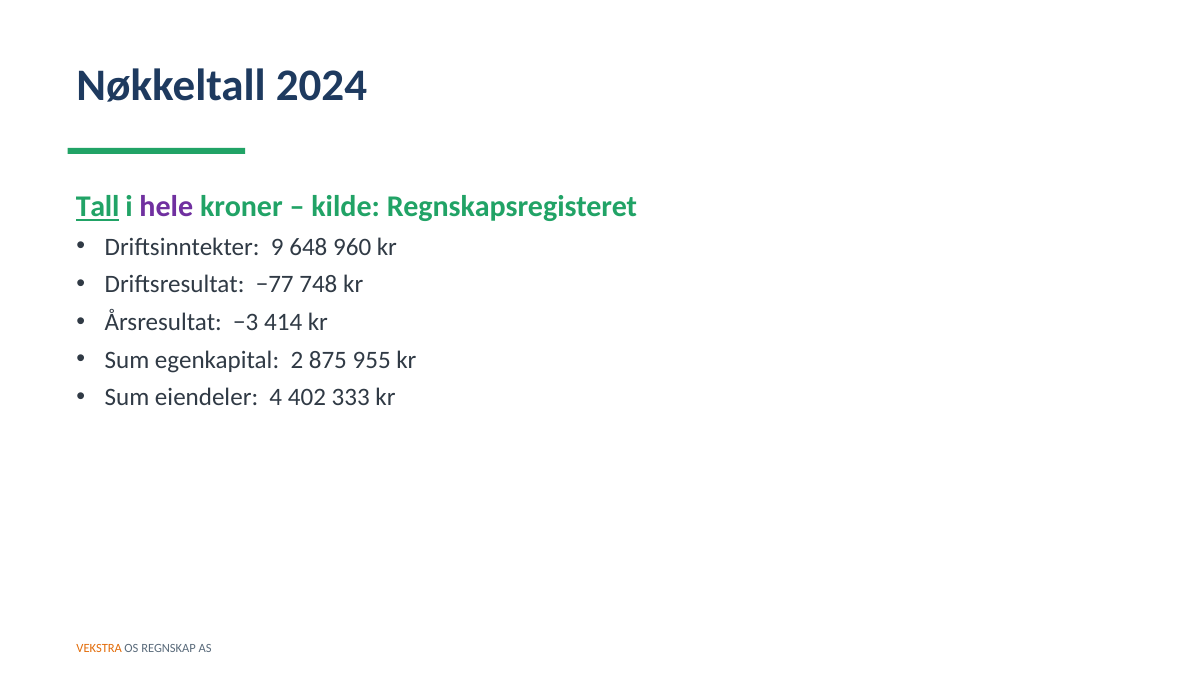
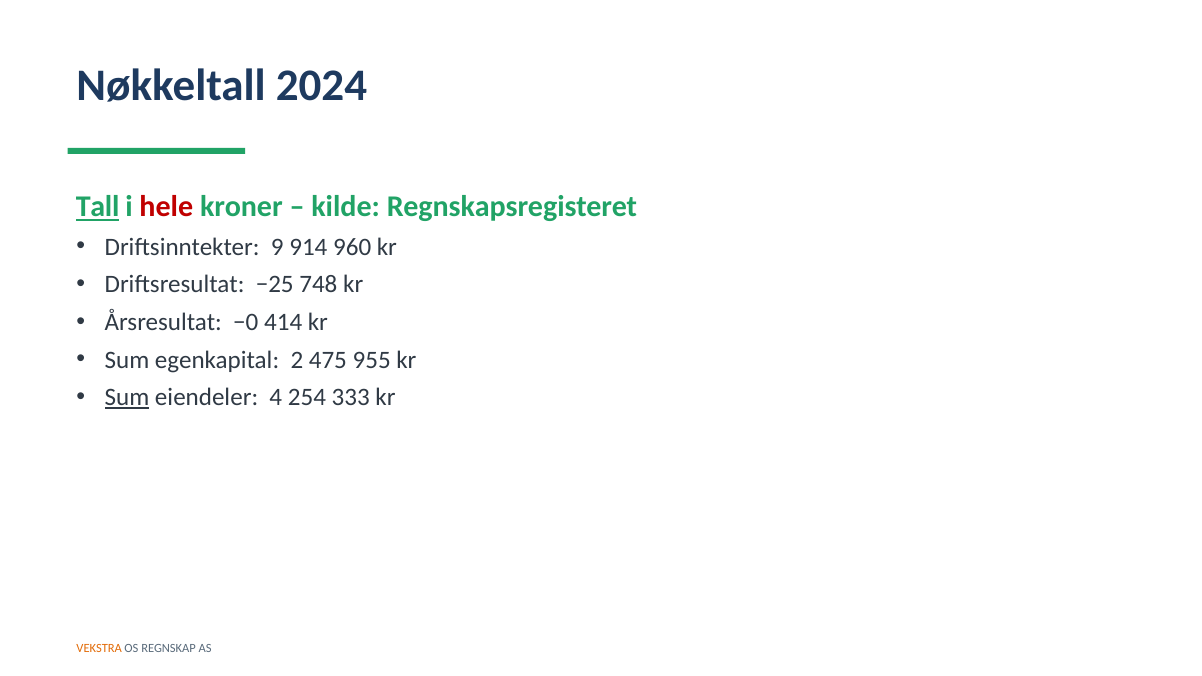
hele colour: purple -> red
648: 648 -> 914
−77: −77 -> −25
−3: −3 -> −0
875: 875 -> 475
Sum at (127, 398) underline: none -> present
402: 402 -> 254
